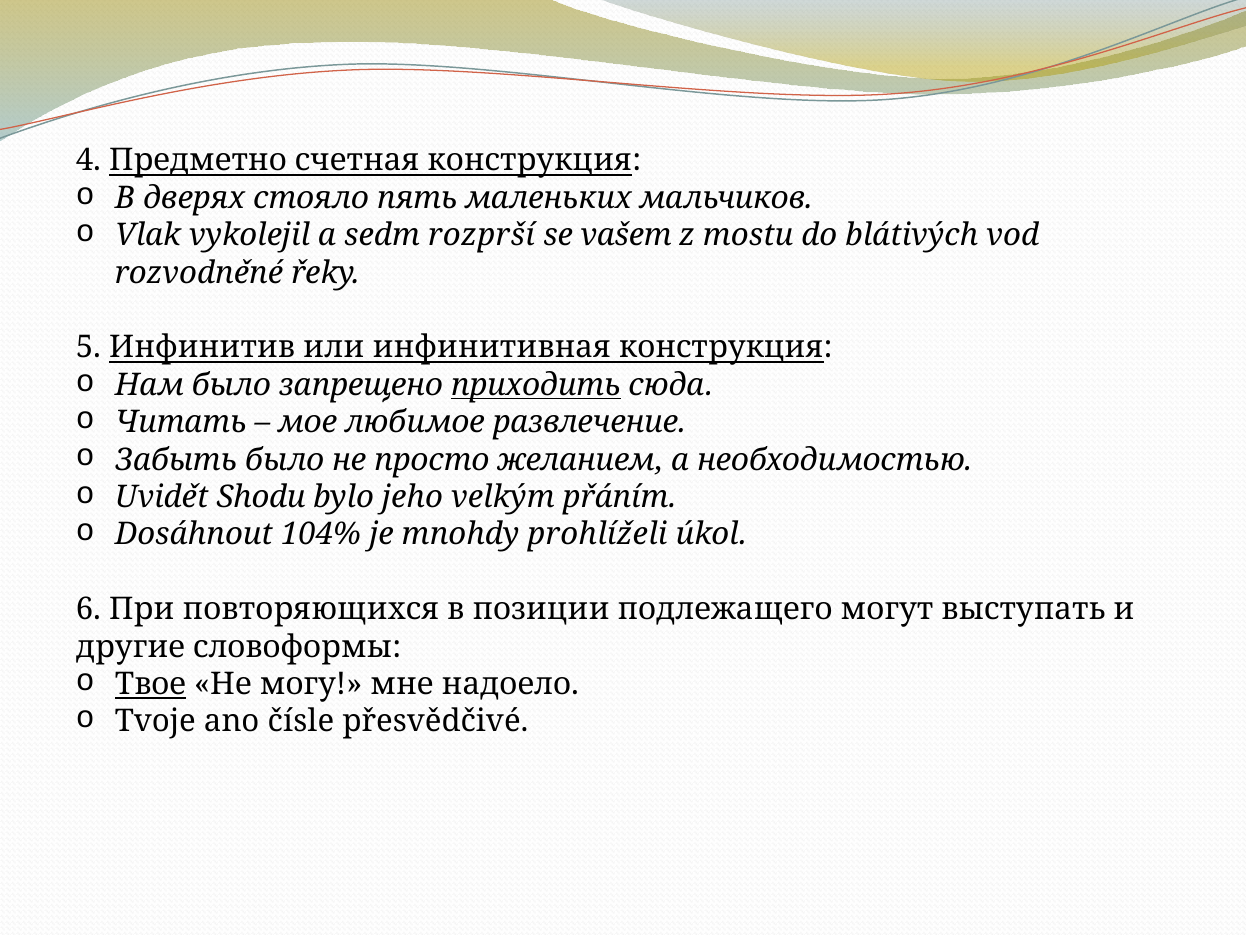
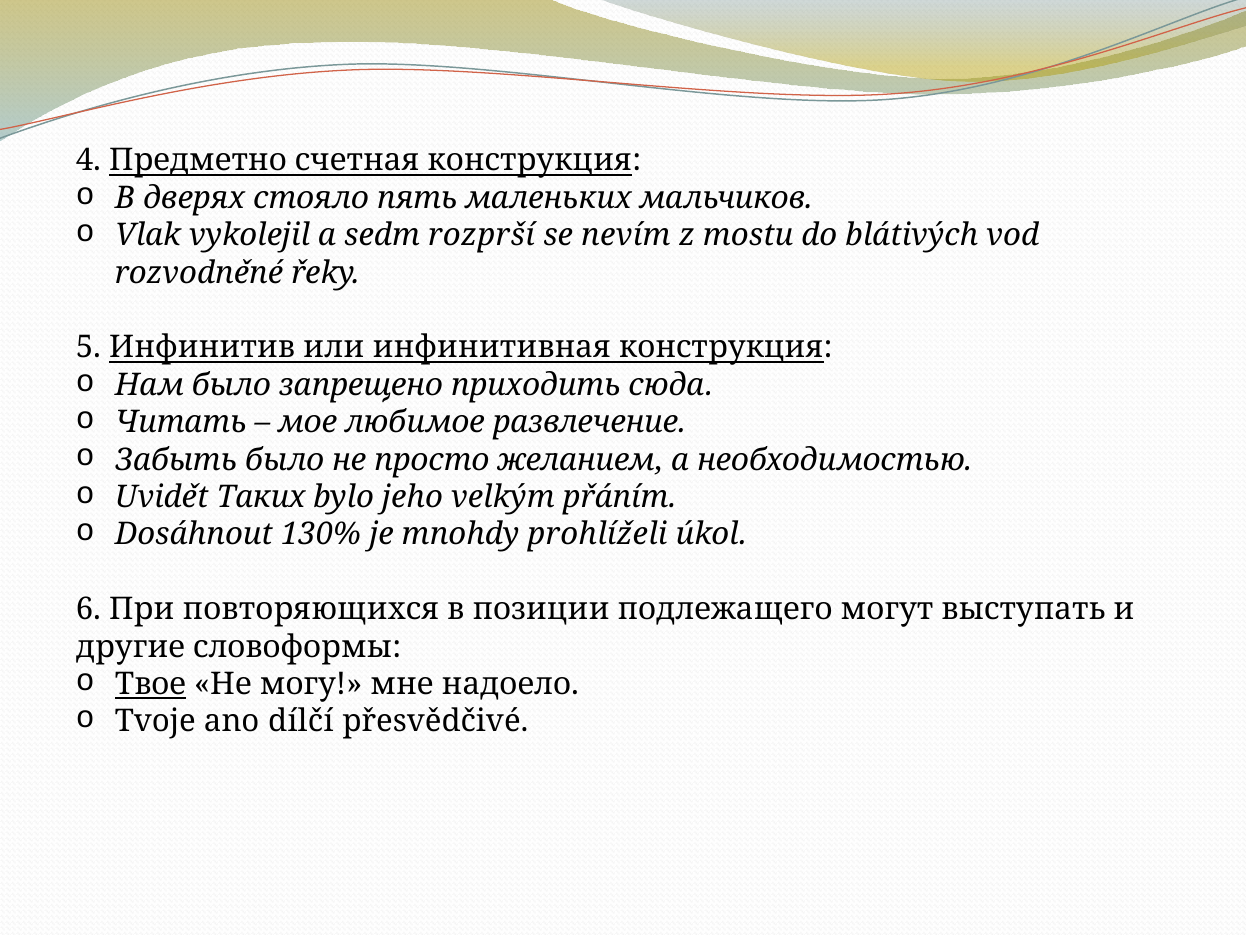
vašem: vašem -> nevím
приходить underline: present -> none
Shodu: Shodu -> Таких
104%: 104% -> 130%
čísle: čísle -> dílčí
